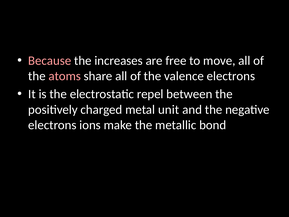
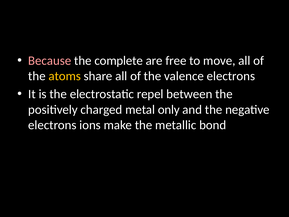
increases: increases -> complete
atoms colour: pink -> yellow
unit: unit -> only
